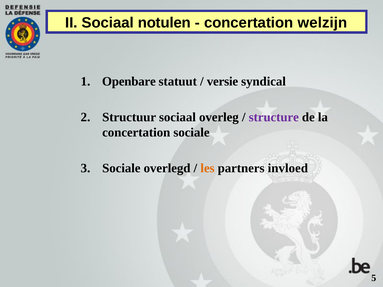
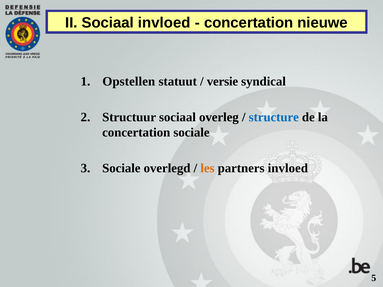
Sociaal notulen: notulen -> invloed
welzijn: welzijn -> nieuwe
Openbare: Openbare -> Opstellen
structure colour: purple -> blue
